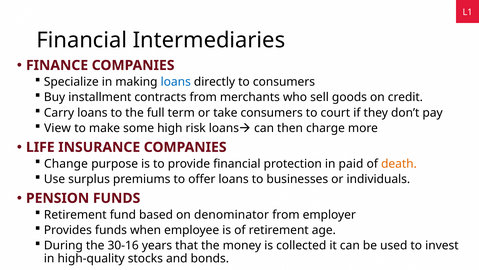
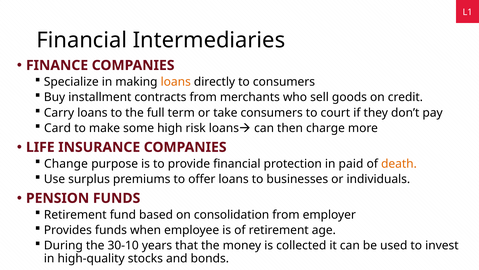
loans at (176, 82) colour: blue -> orange
View: View -> Card
denominator: denominator -> consolidation
30-16: 30-16 -> 30-10
